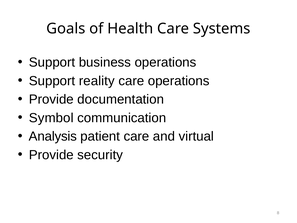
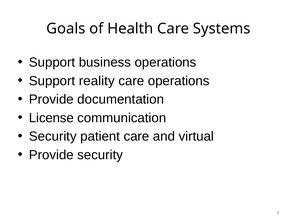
Symbol: Symbol -> License
Analysis at (53, 136): Analysis -> Security
